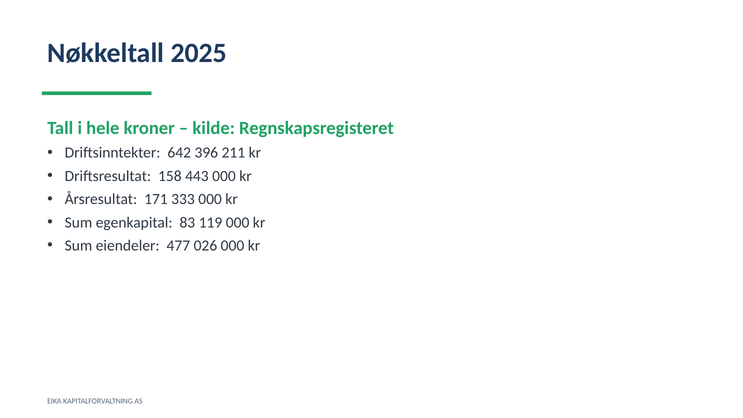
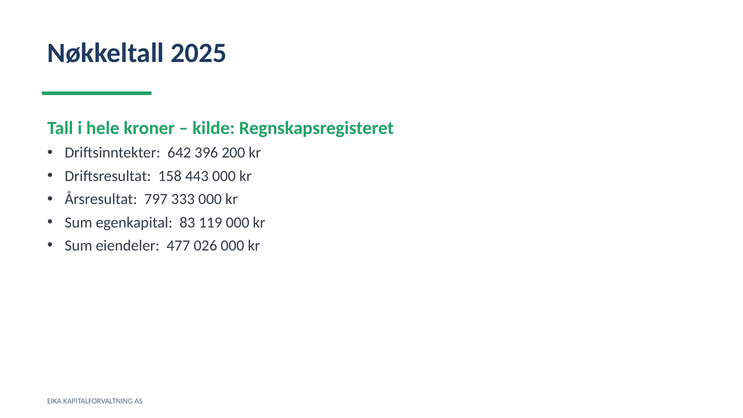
211: 211 -> 200
171: 171 -> 797
